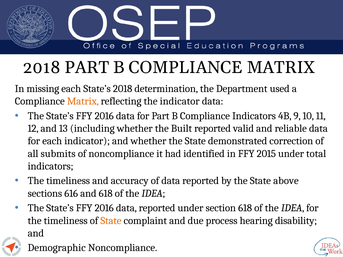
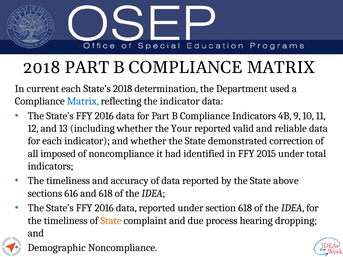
missing: missing -> current
Matrix at (83, 101) colour: orange -> blue
Built: Built -> Your
submits: submits -> imposed
disability: disability -> dropping
